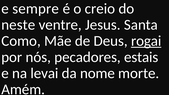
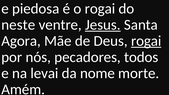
sempre: sempre -> piedosa
o creio: creio -> rogai
Jesus underline: none -> present
Como: Como -> Agora
estais: estais -> todos
